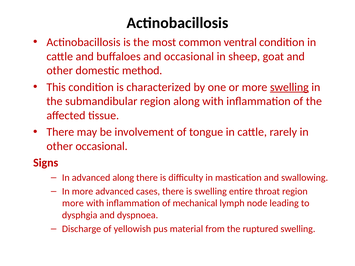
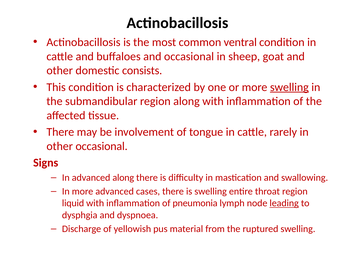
method: method -> consists
more at (73, 203): more -> liquid
mechanical: mechanical -> pneumonia
leading underline: none -> present
